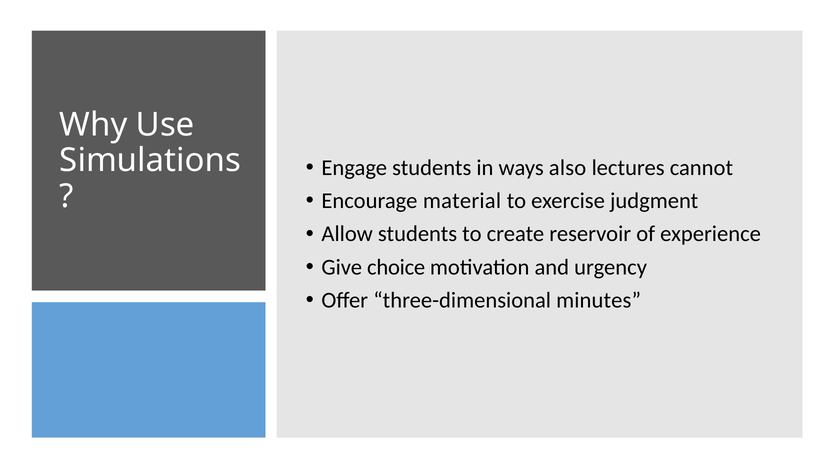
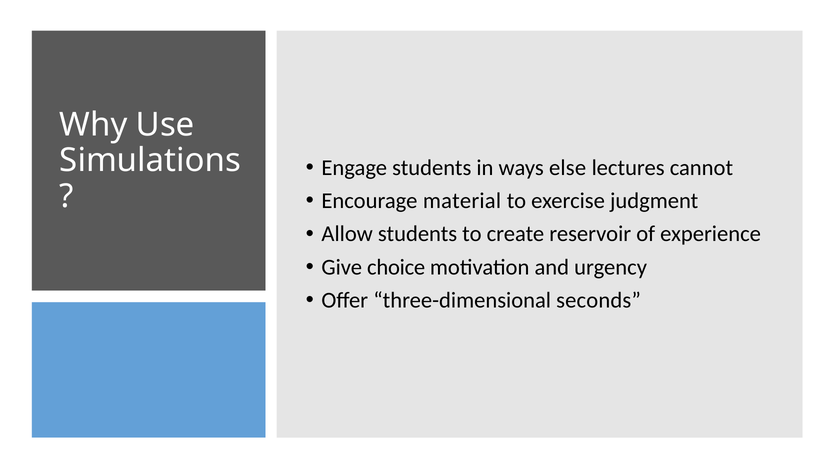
also: also -> else
minutes: minutes -> seconds
